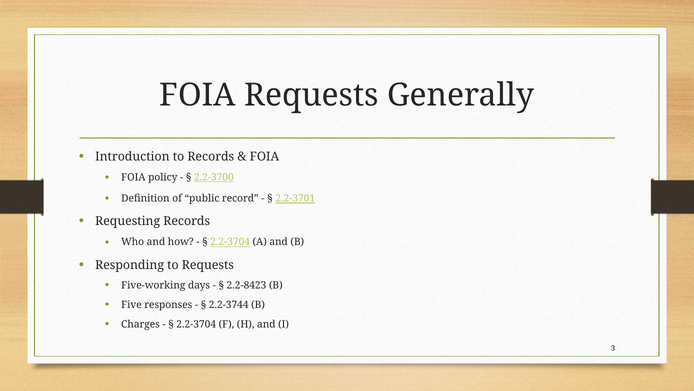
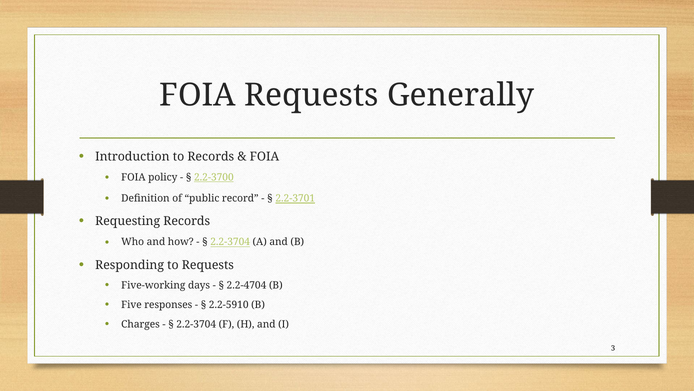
2.2-8423: 2.2-8423 -> 2.2-4704
2.2-3744: 2.2-3744 -> 2.2-5910
